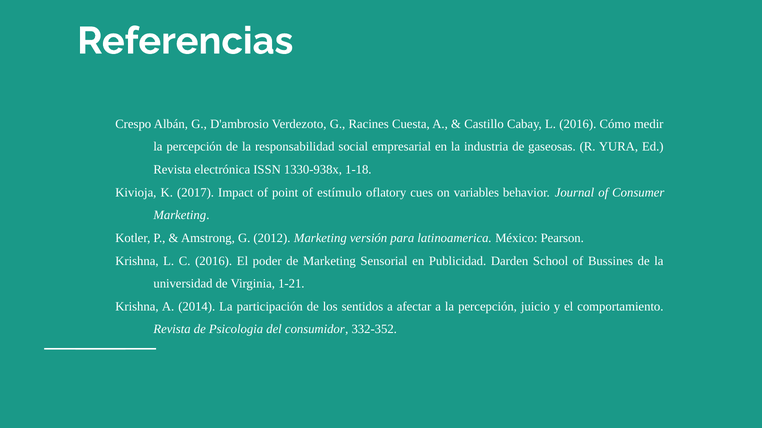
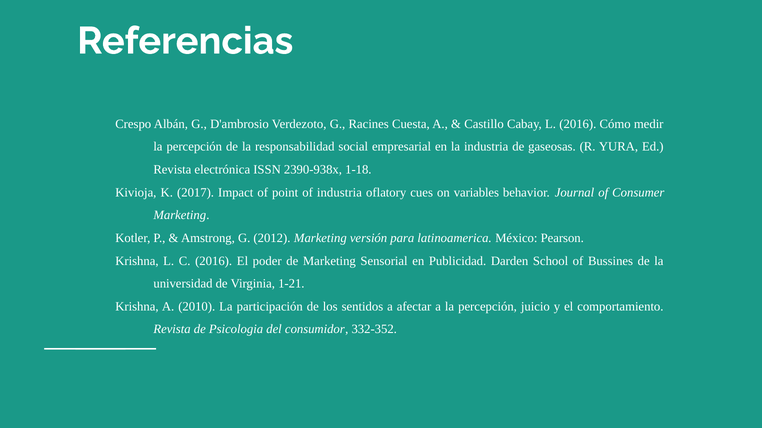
1330-938x: 1330-938x -> 2390-938x
of estímulo: estímulo -> industria
2014: 2014 -> 2010
